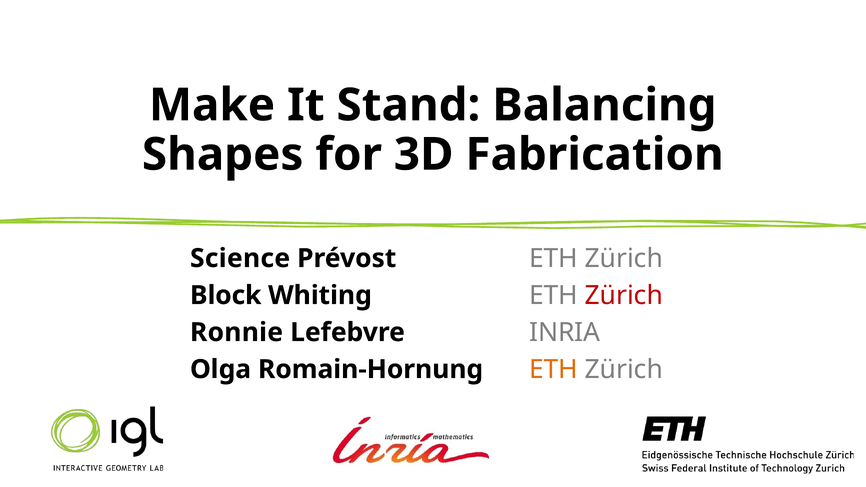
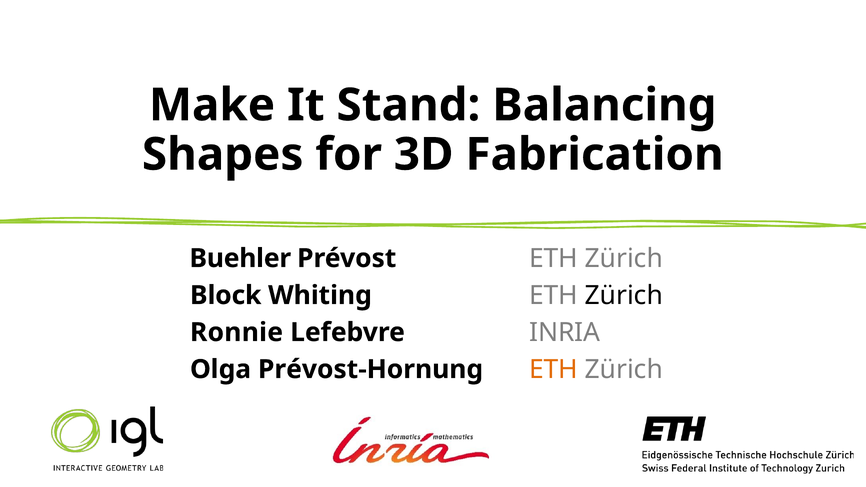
Science: Science -> Buehler
Zürich at (624, 295) colour: red -> black
Romain-Hornung: Romain-Hornung -> Prévost-Hornung
